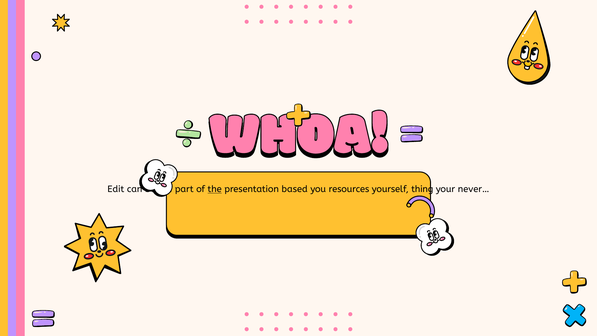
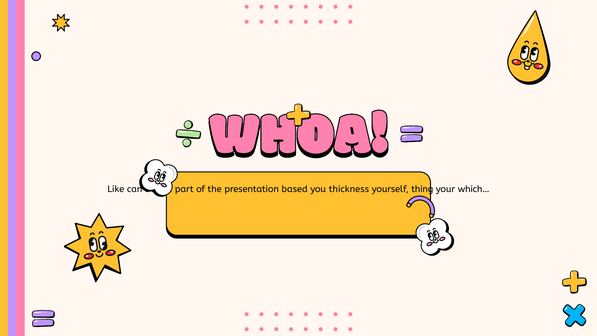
Edit: Edit -> Like
the at (215, 190) underline: present -> none
resources: resources -> thickness
never…: never… -> which…
